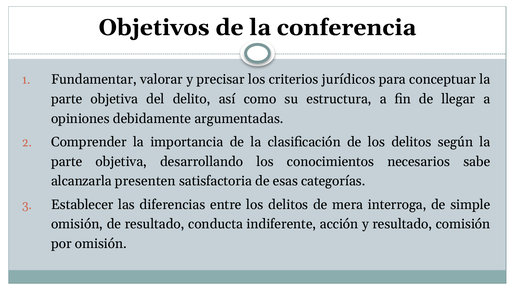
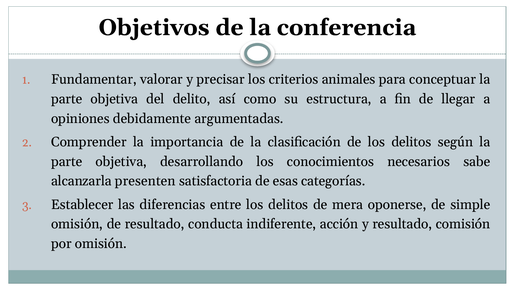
jurídicos: jurídicos -> animales
interroga: interroga -> oponerse
